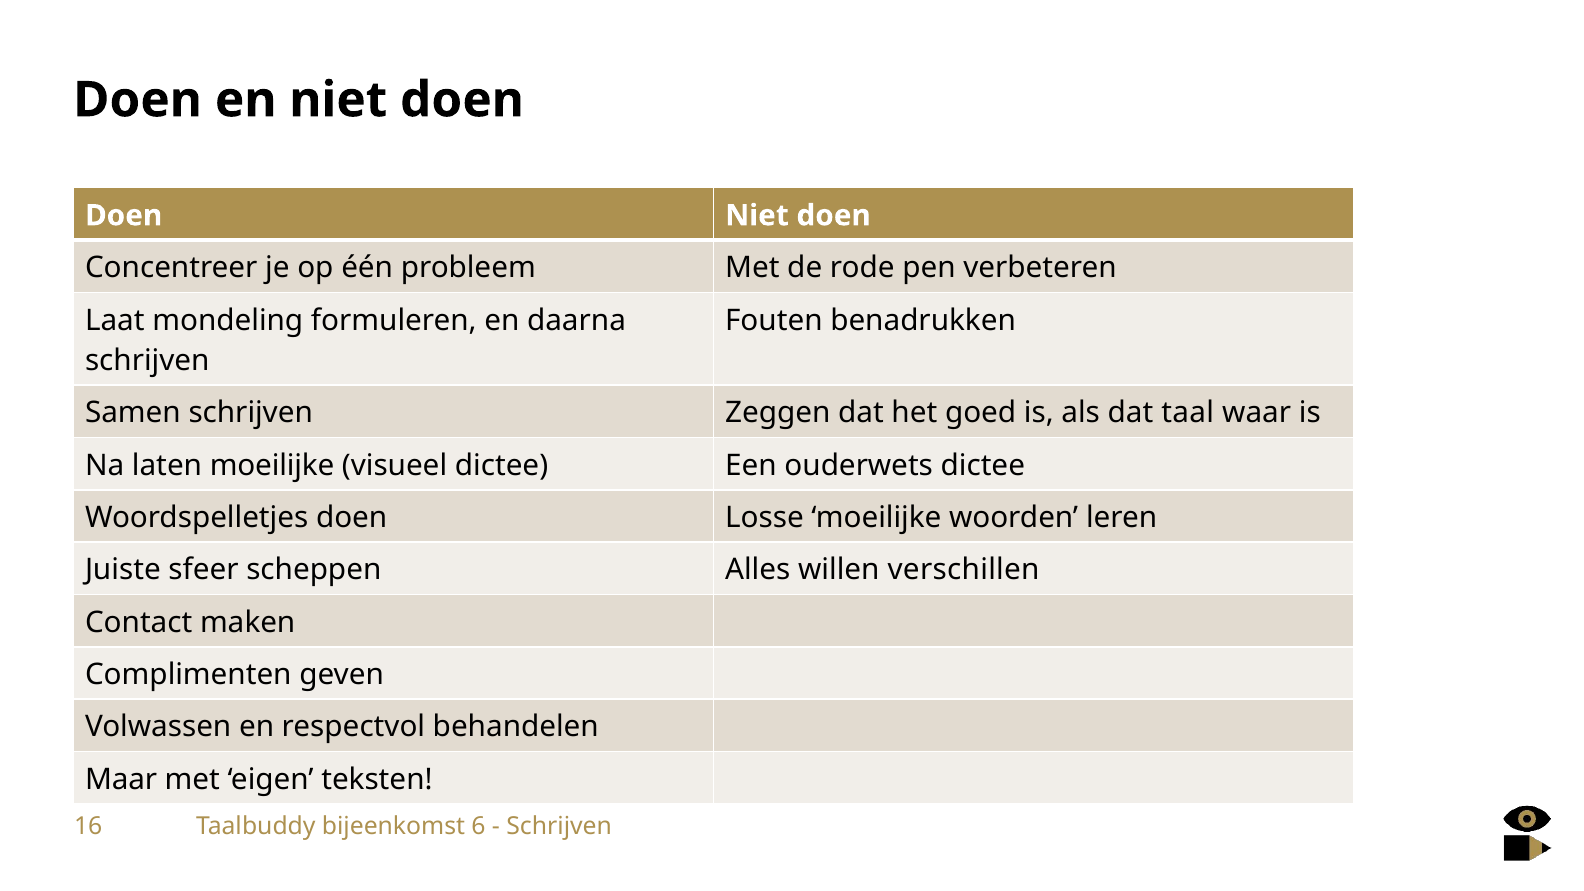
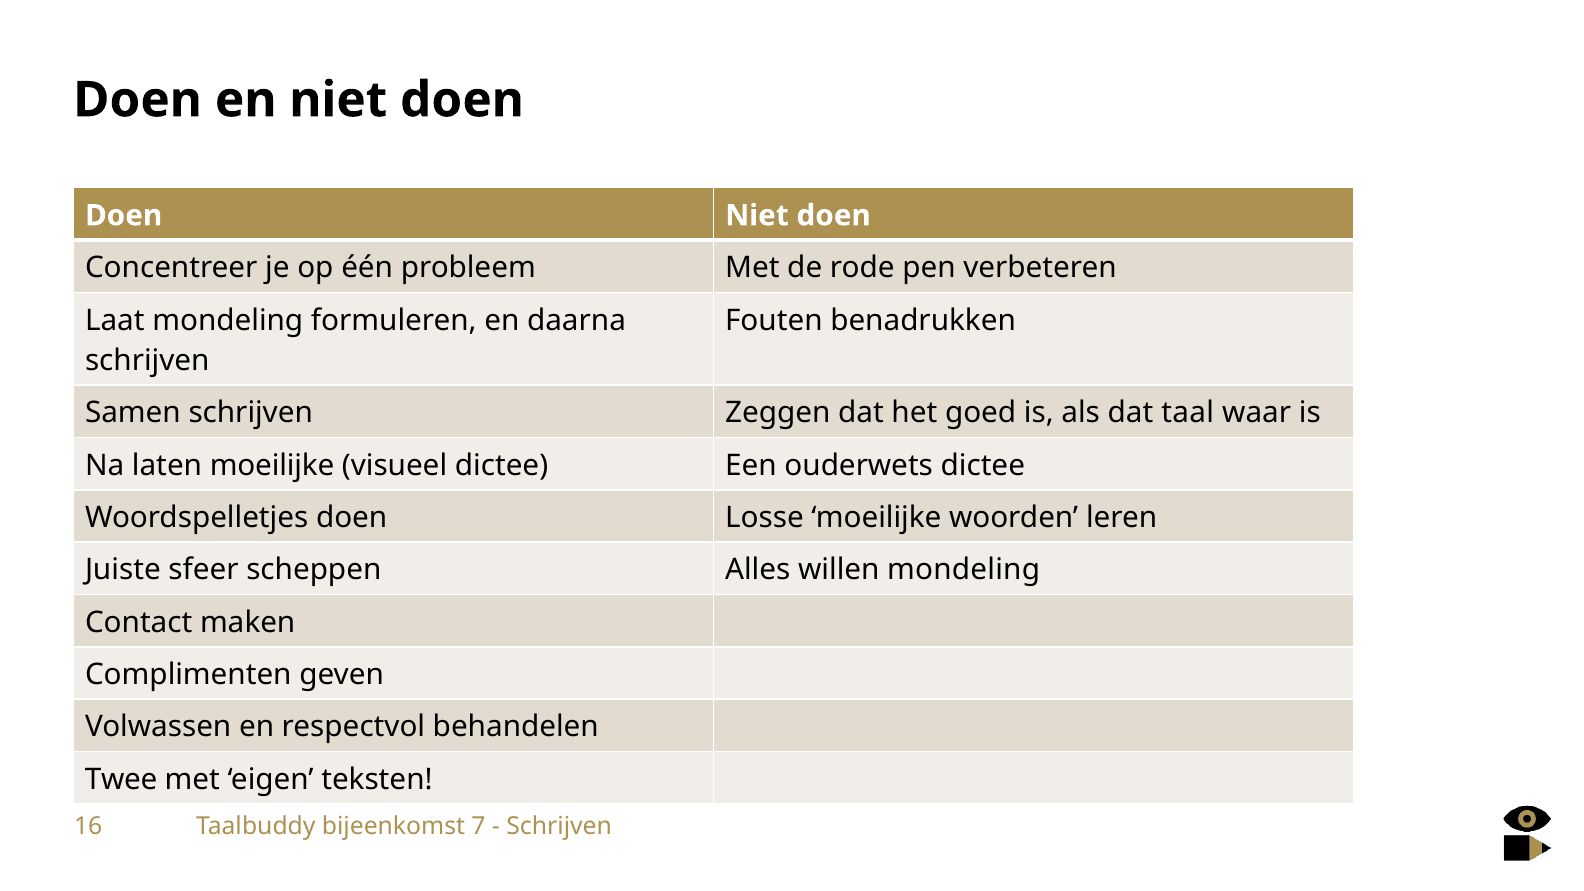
willen verschillen: verschillen -> mondeling
Maar: Maar -> Twee
6: 6 -> 7
